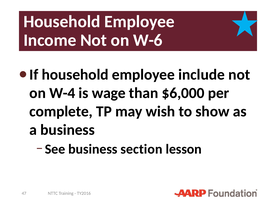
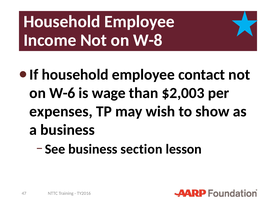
W-6: W-6 -> W-8
include: include -> contact
W-4: W-4 -> W-6
$6,000: $6,000 -> $2,003
complete: complete -> expenses
